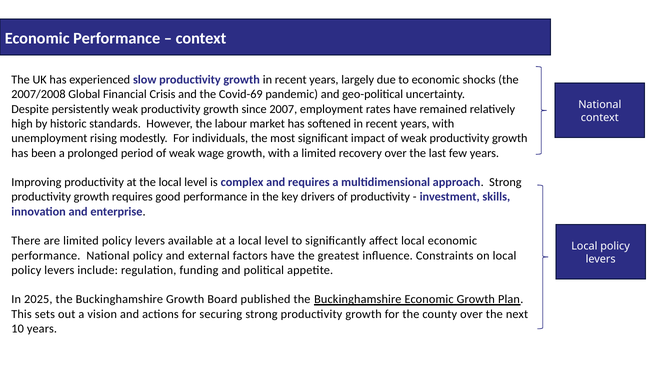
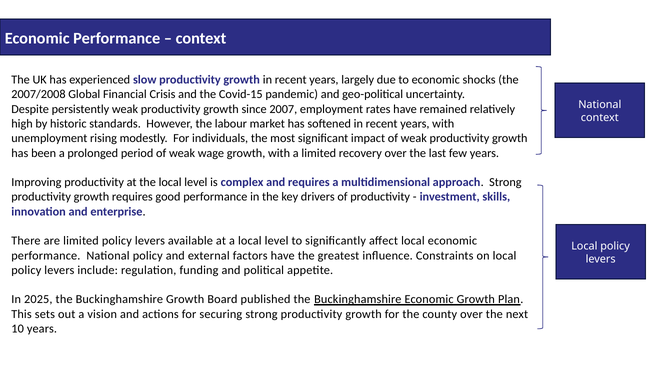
Covid-69: Covid-69 -> Covid-15
